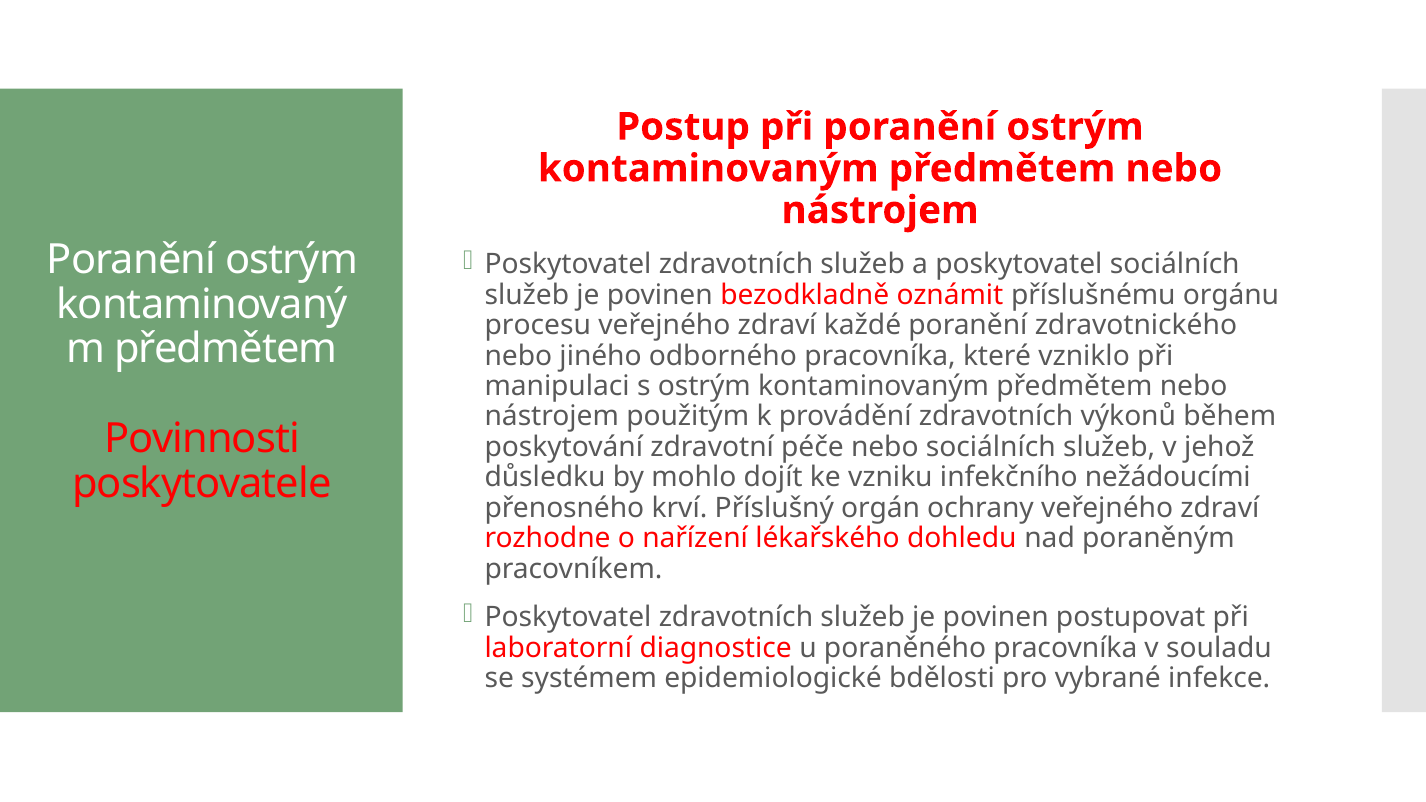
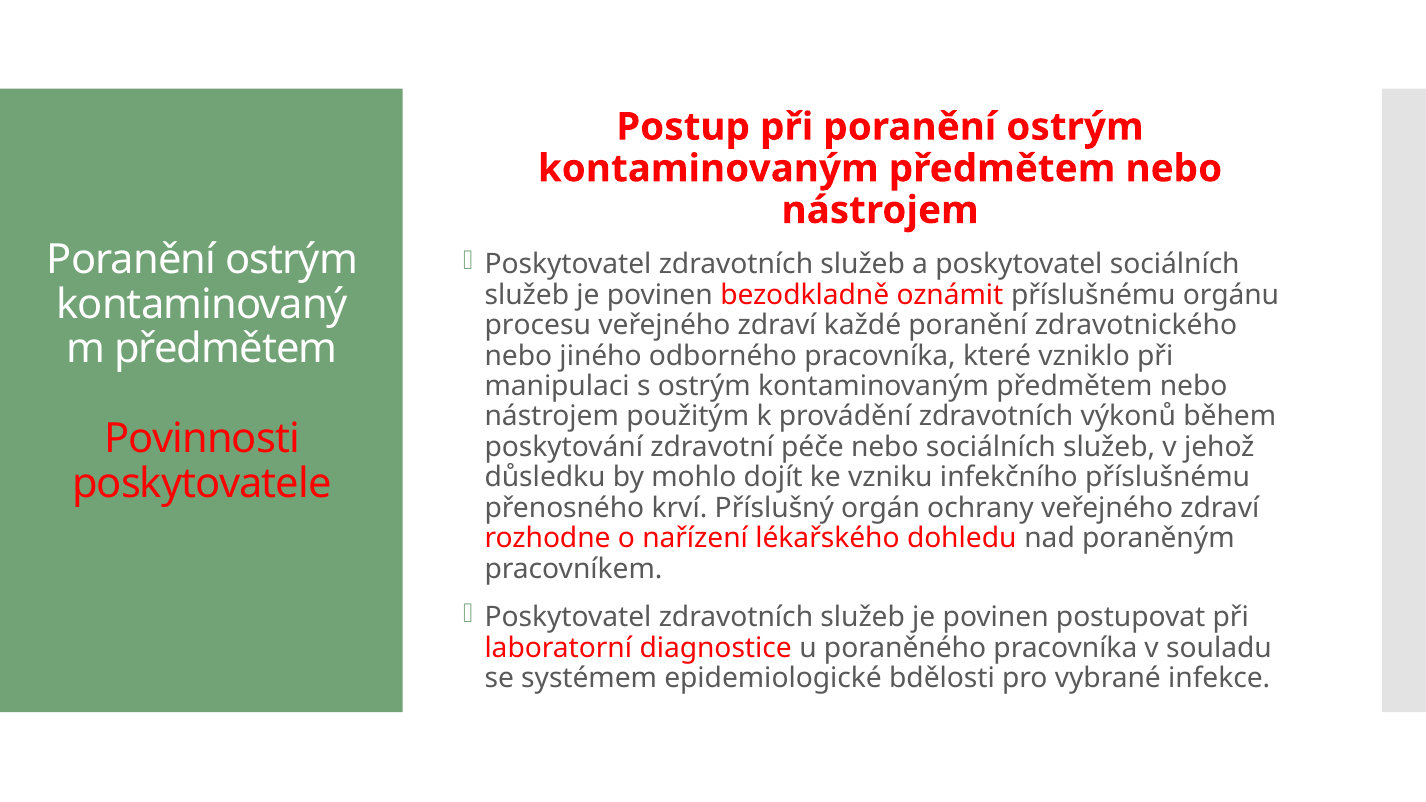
infekčního nežádoucími: nežádoucími -> příslušnému
